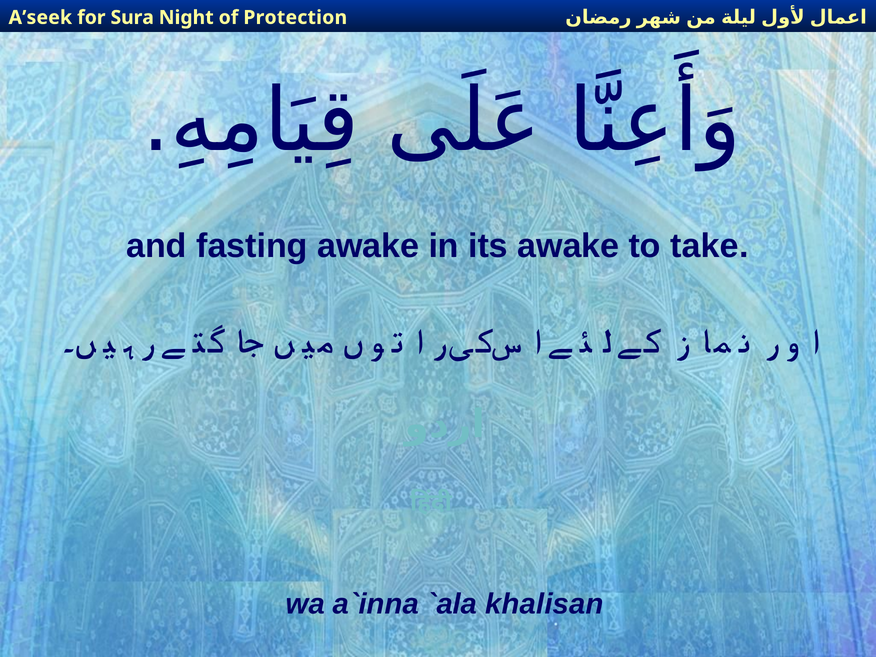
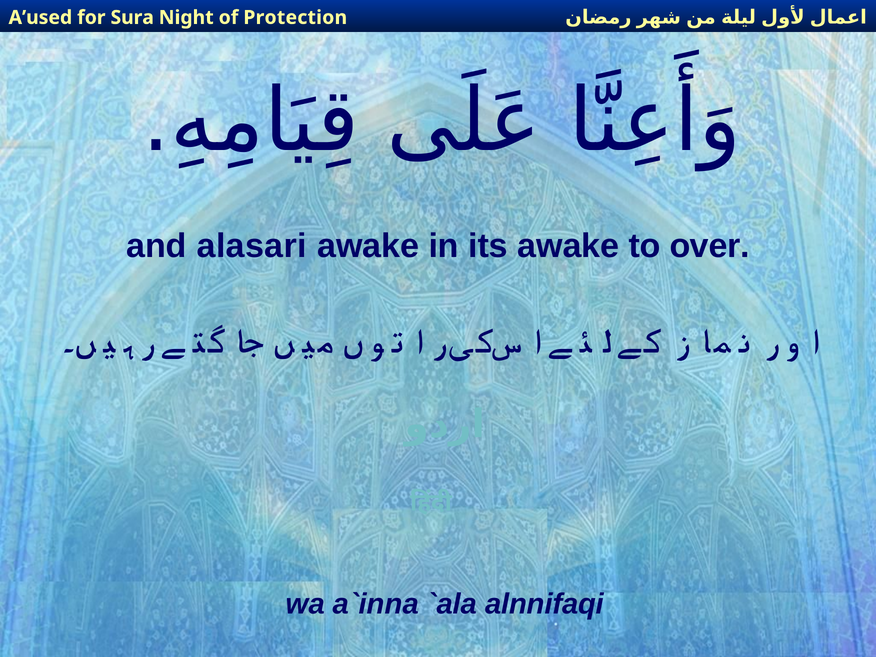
A’seek: A’seek -> A’used
fasting: fasting -> alasari
take: take -> over
khalisan: khalisan -> alnnifaqi
